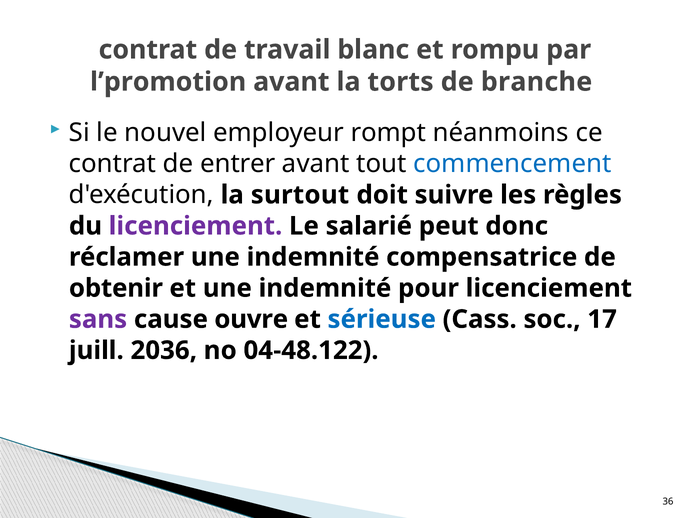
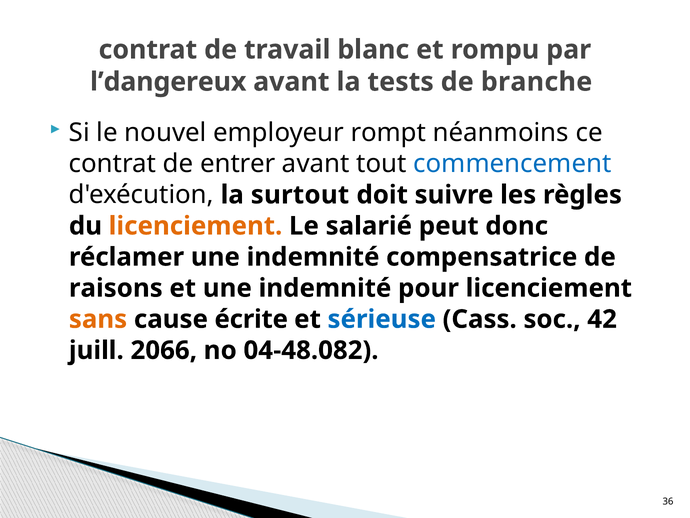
l’promotion: l’promotion -> l’dangereux
torts: torts -> tests
licenciement at (196, 226) colour: purple -> orange
obtenir: obtenir -> raisons
sans colour: purple -> orange
ouvre: ouvre -> écrite
17: 17 -> 42
2036: 2036 -> 2066
04-48.122: 04-48.122 -> 04-48.082
